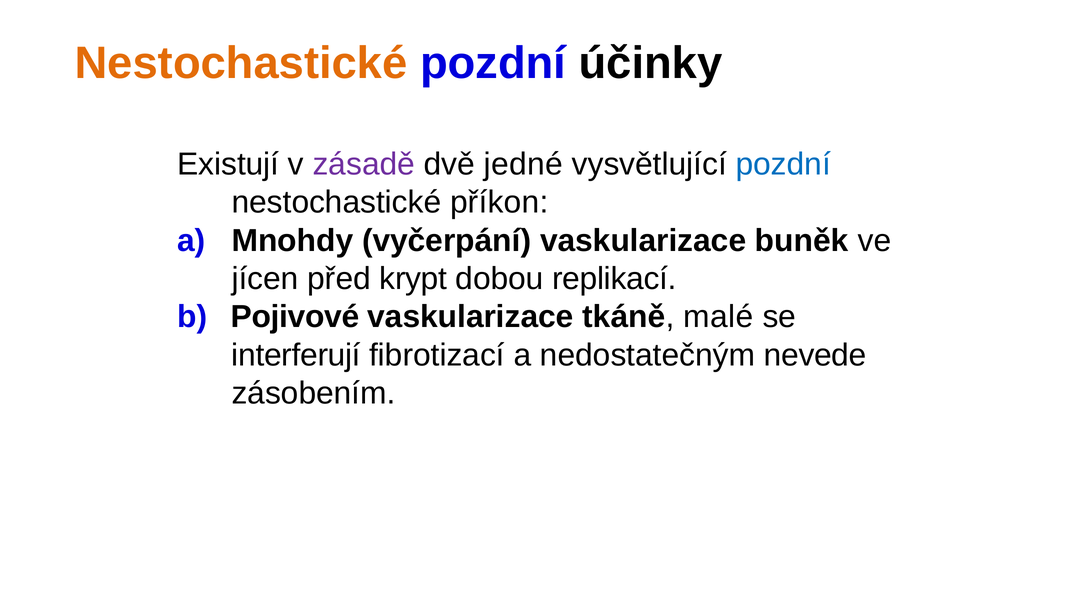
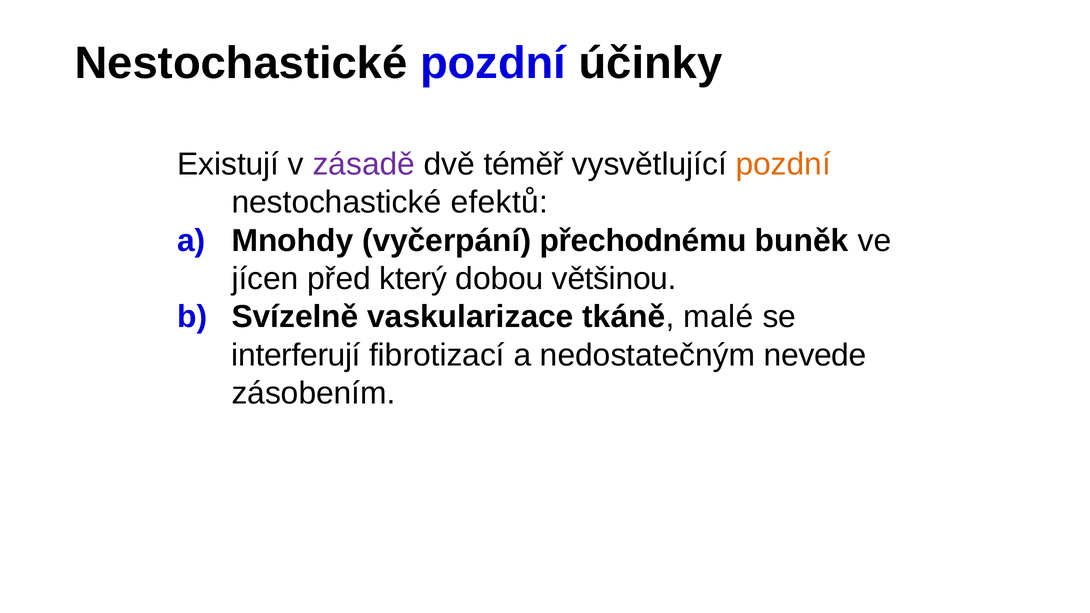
Nestochastické at (241, 63) colour: orange -> black
jedné: jedné -> téměř
pozdní at (783, 164) colour: blue -> orange
příkon: příkon -> efektů
vyčerpání vaskularizace: vaskularizace -> přechodnému
krypt: krypt -> který
replikací: replikací -> většinou
Pojivové: Pojivové -> Svízelně
